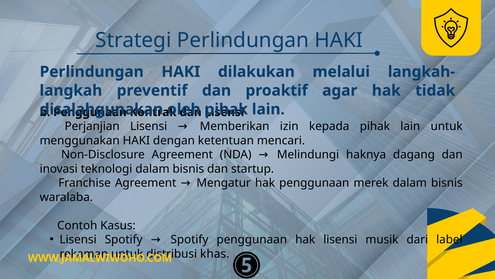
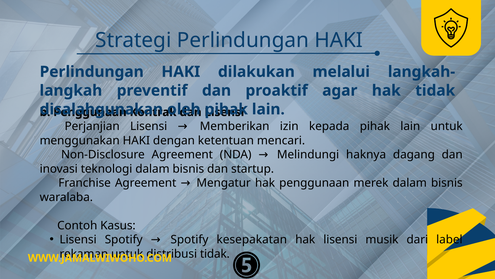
Spotify penggunaan: penggunaan -> kesepakatan
distribusi khas: khas -> tidak
